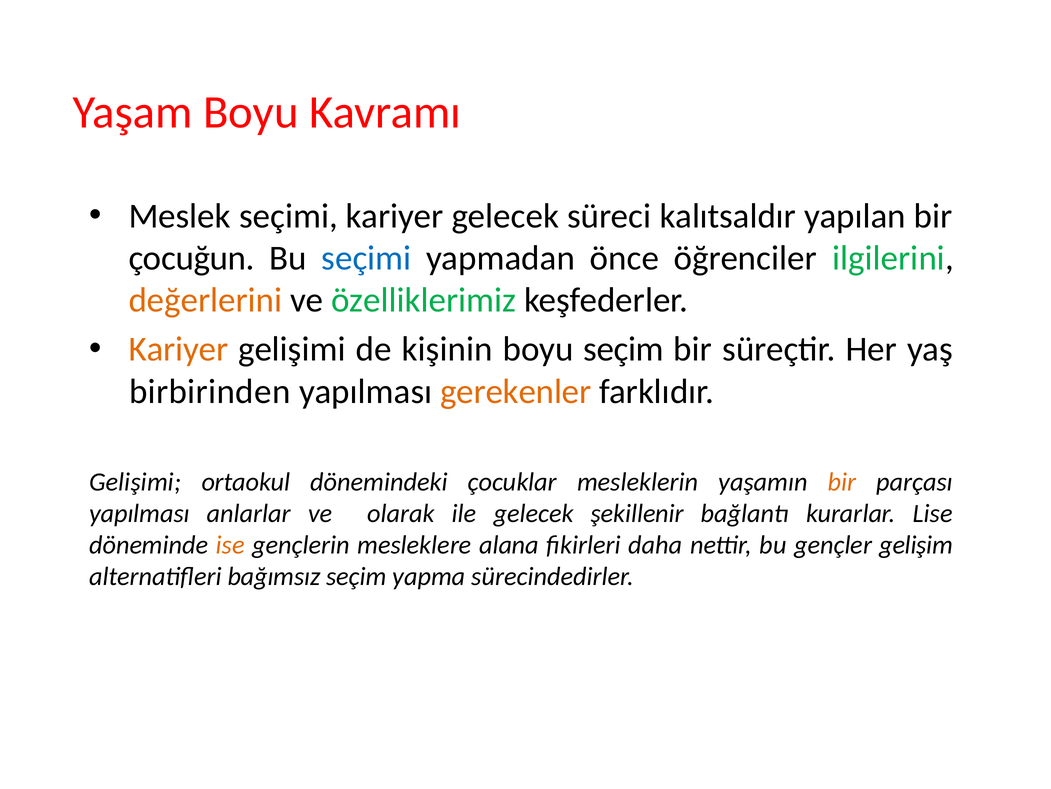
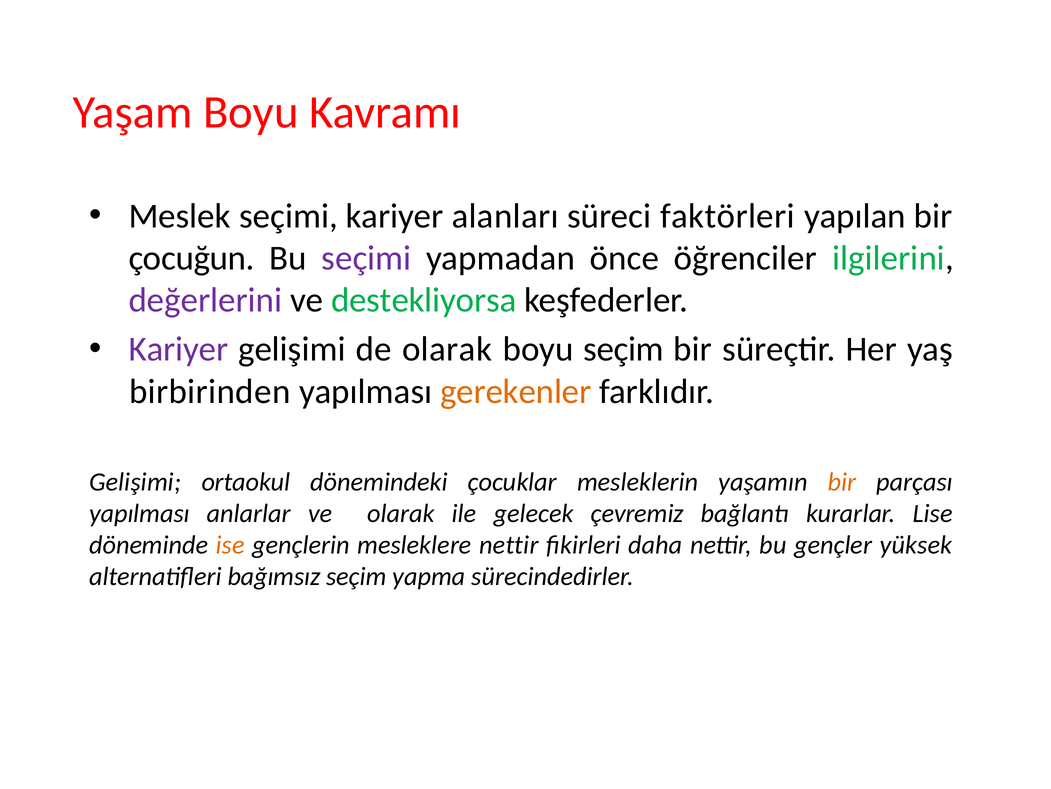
kariyer gelecek: gelecek -> alanları
kalıtsaldır: kalıtsaldır -> faktörleri
seçimi at (366, 258) colour: blue -> purple
değerlerini colour: orange -> purple
özelliklerimiz: özelliklerimiz -> destekliyorsa
Kariyer at (178, 349) colour: orange -> purple
de kişinin: kişinin -> olarak
şekillenir: şekillenir -> çevremiz
mesleklere alana: alana -> nettir
gelişim: gelişim -> yüksek
